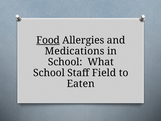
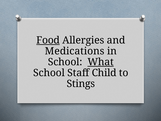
What underline: none -> present
Field: Field -> Child
Eaten: Eaten -> Stings
